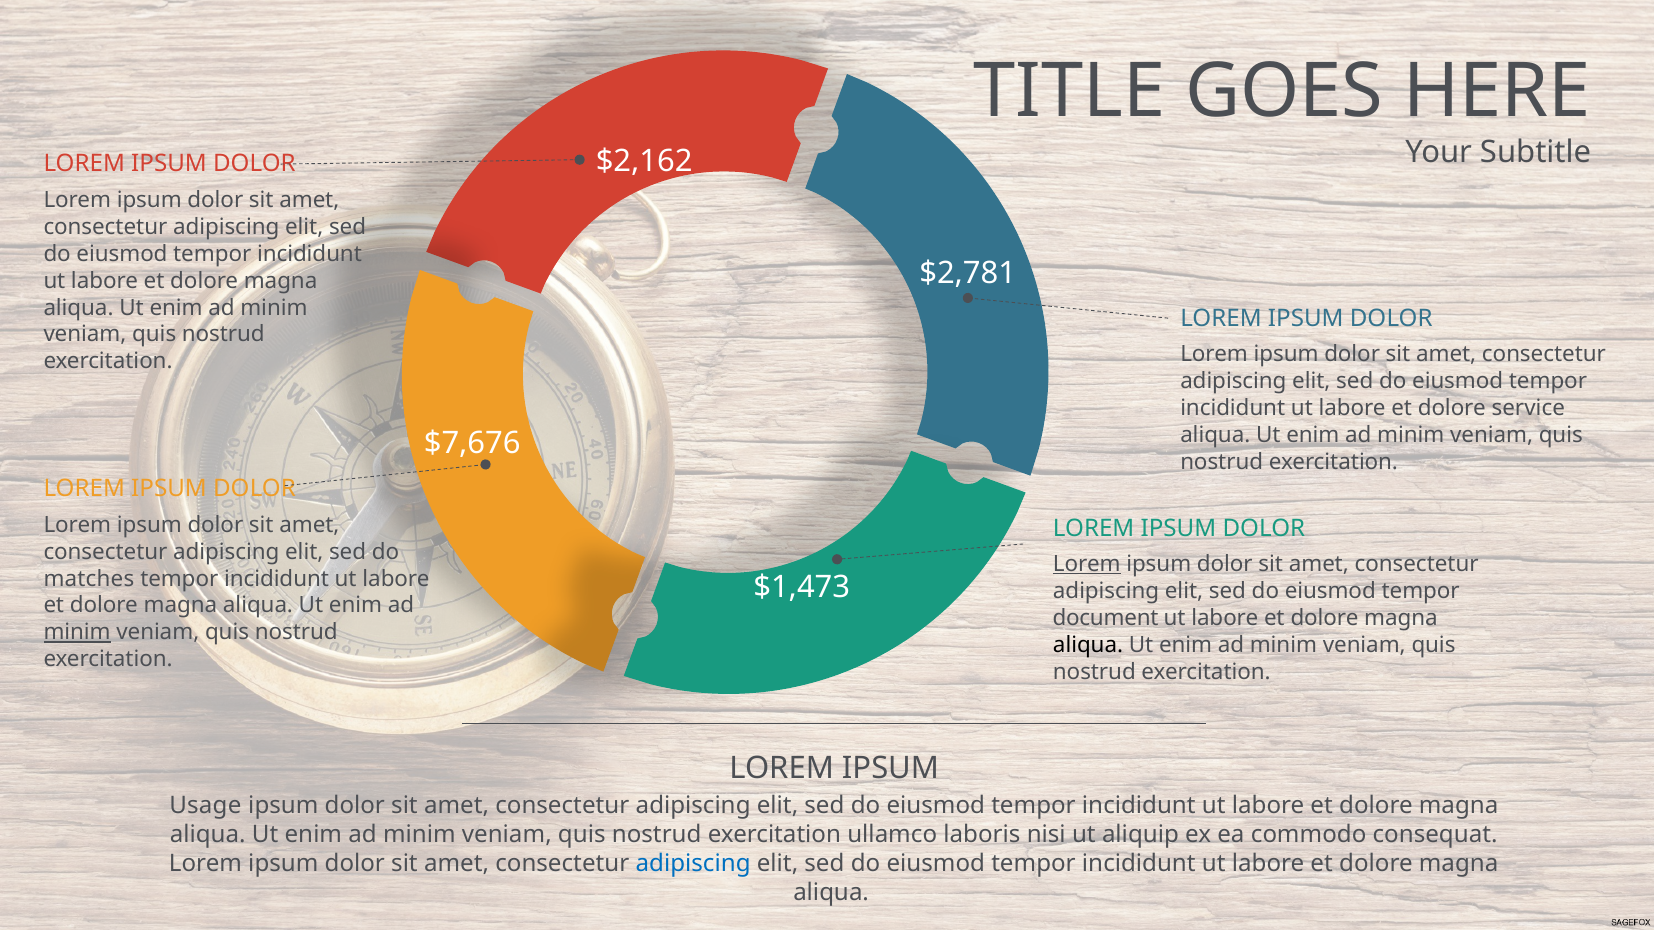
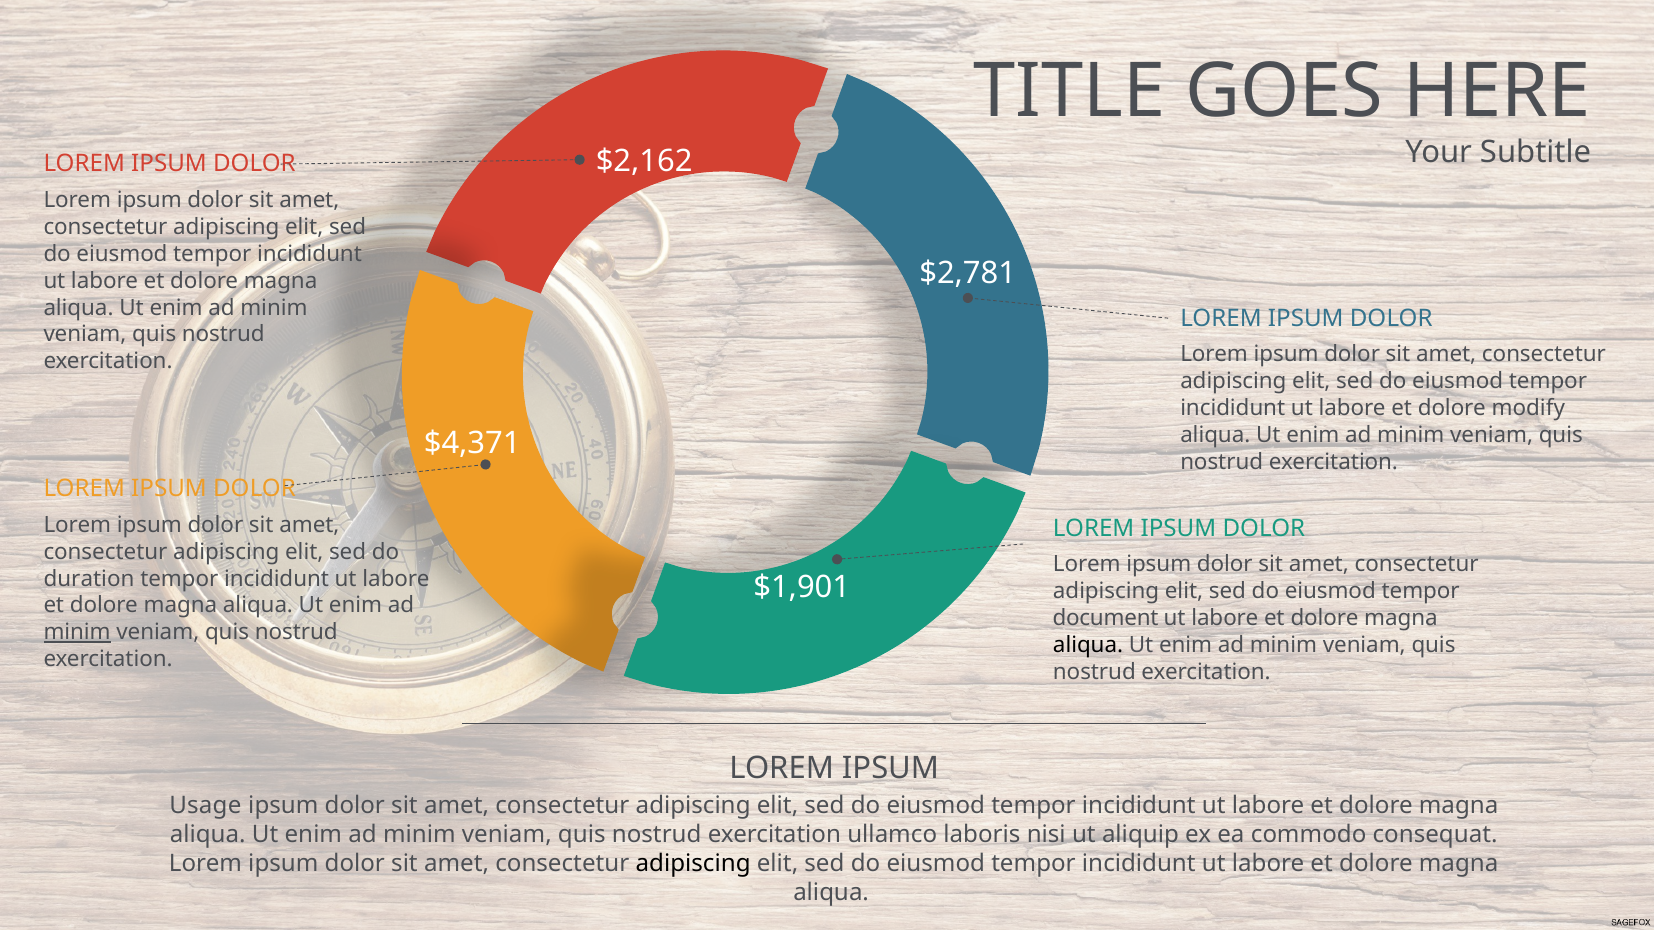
service: service -> modify
$7,676: $7,676 -> $4,371
Lorem at (1087, 564) underline: present -> none
matches: matches -> duration
$1,473: $1,473 -> $1,901
adipiscing at (693, 864) colour: blue -> black
